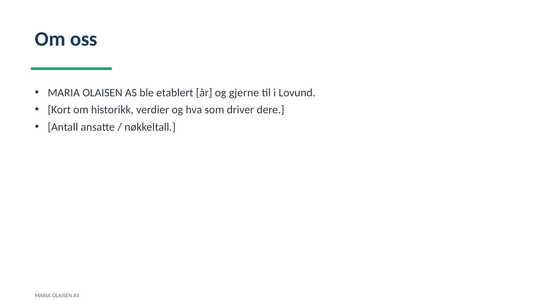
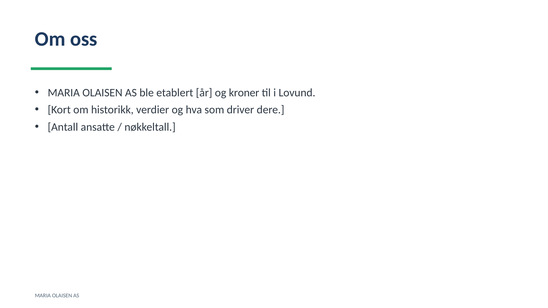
gjerne: gjerne -> kroner
